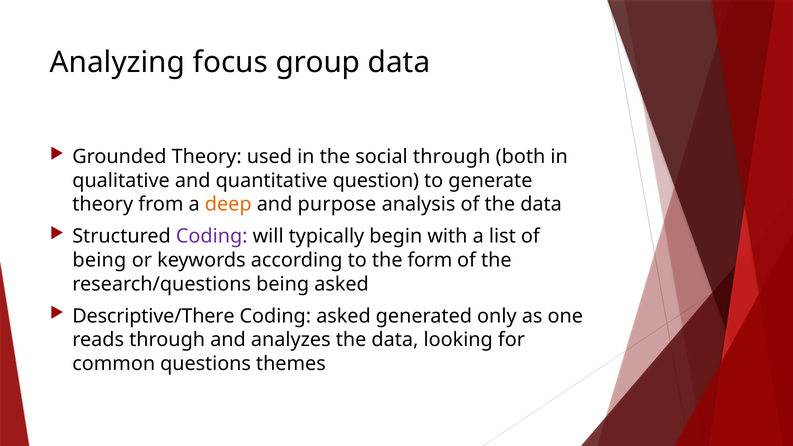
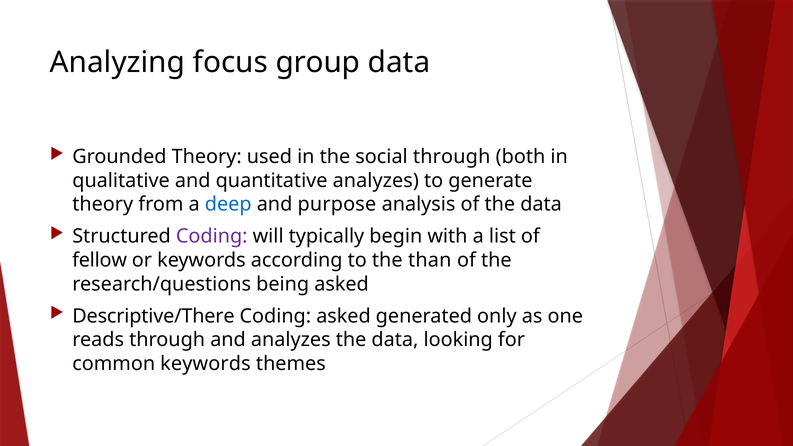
quantitative question: question -> analyzes
deep colour: orange -> blue
being at (99, 260): being -> fellow
form: form -> than
common questions: questions -> keywords
